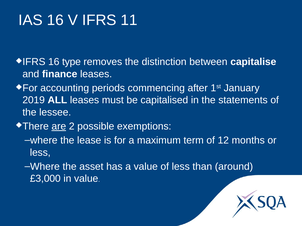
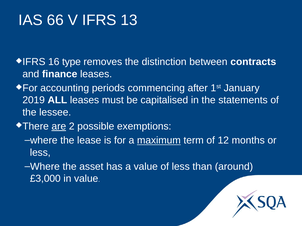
IAS 16: 16 -> 66
11: 11 -> 13
capitalise: capitalise -> contracts
maximum underline: none -> present
